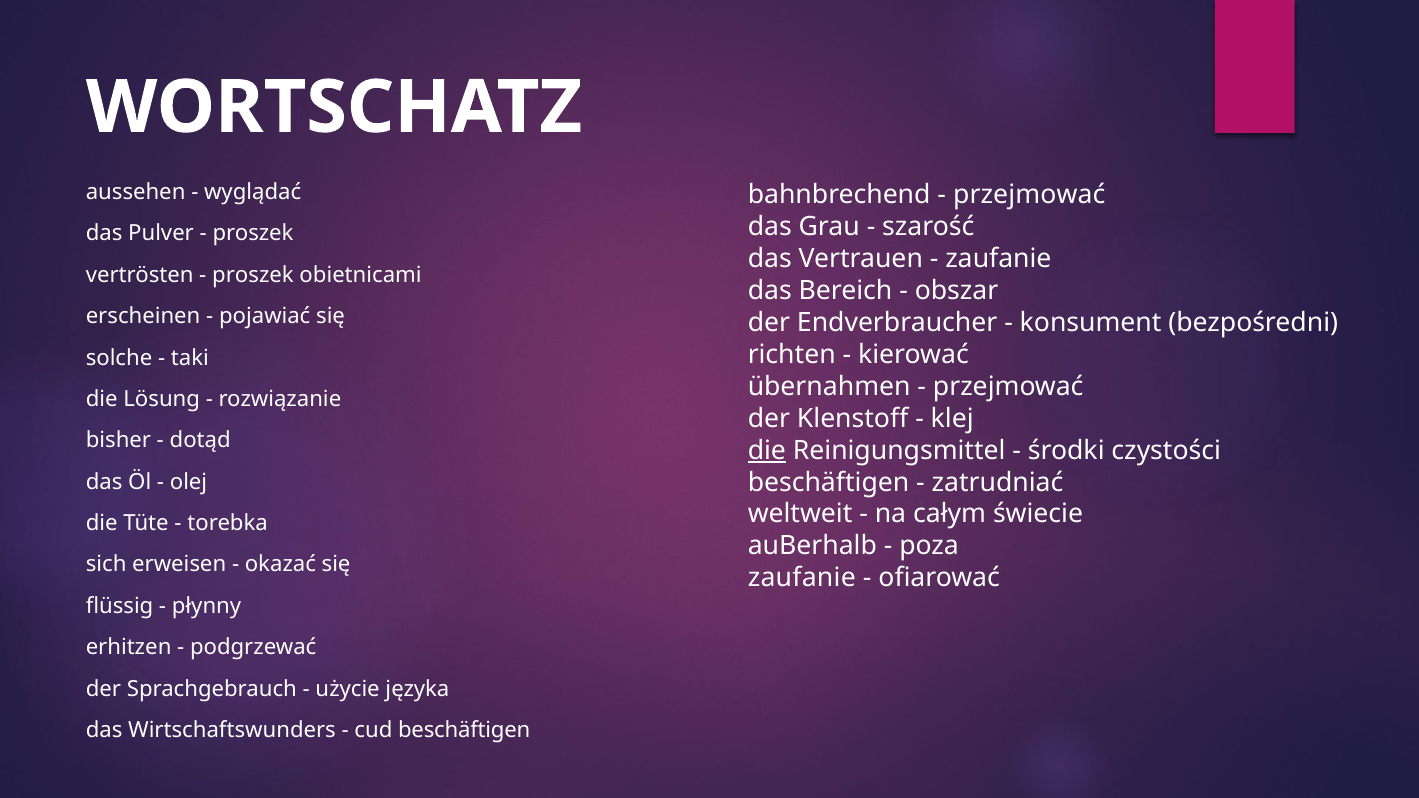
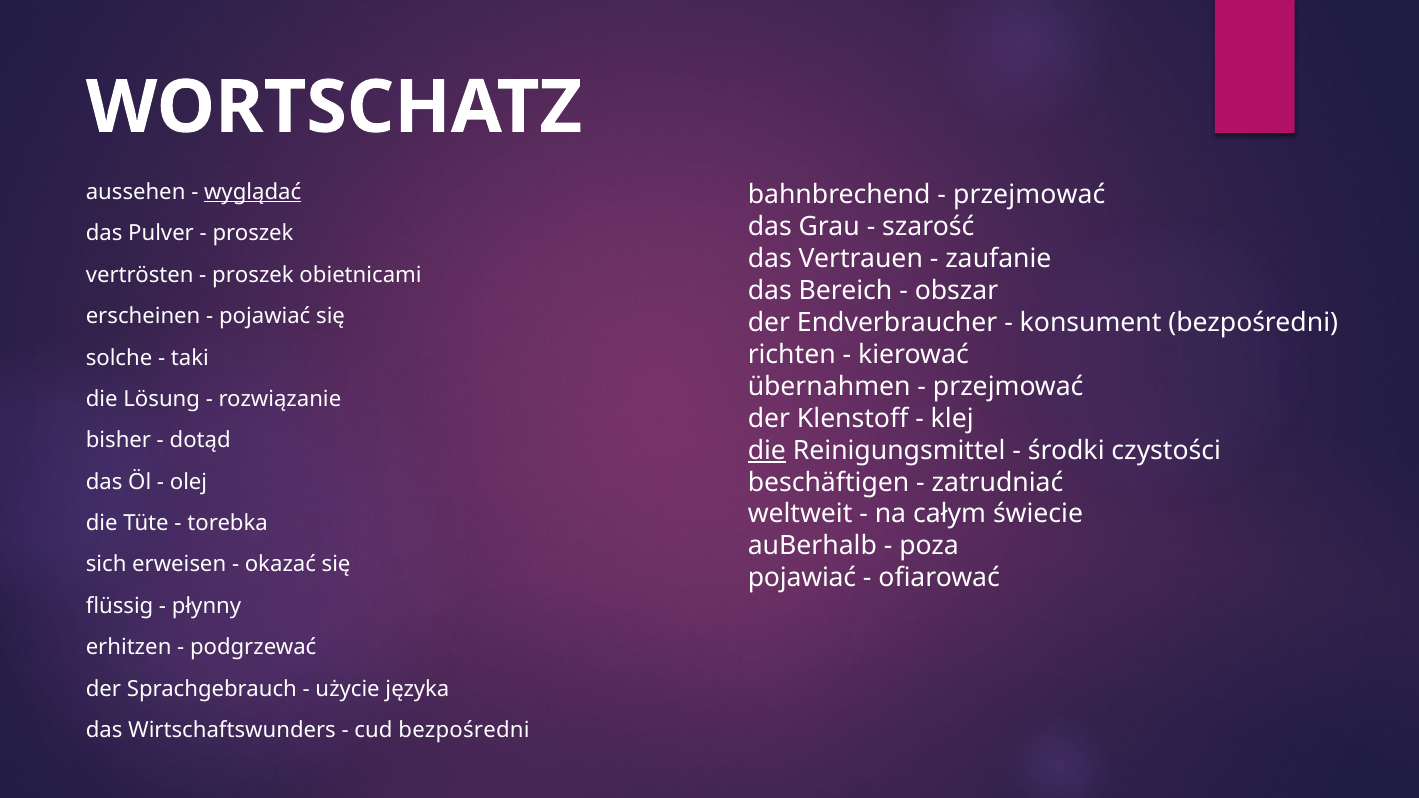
wyglądać underline: none -> present
zaufanie at (802, 578): zaufanie -> pojawiać
cud beschäftigen: beschäftigen -> bezpośredni
